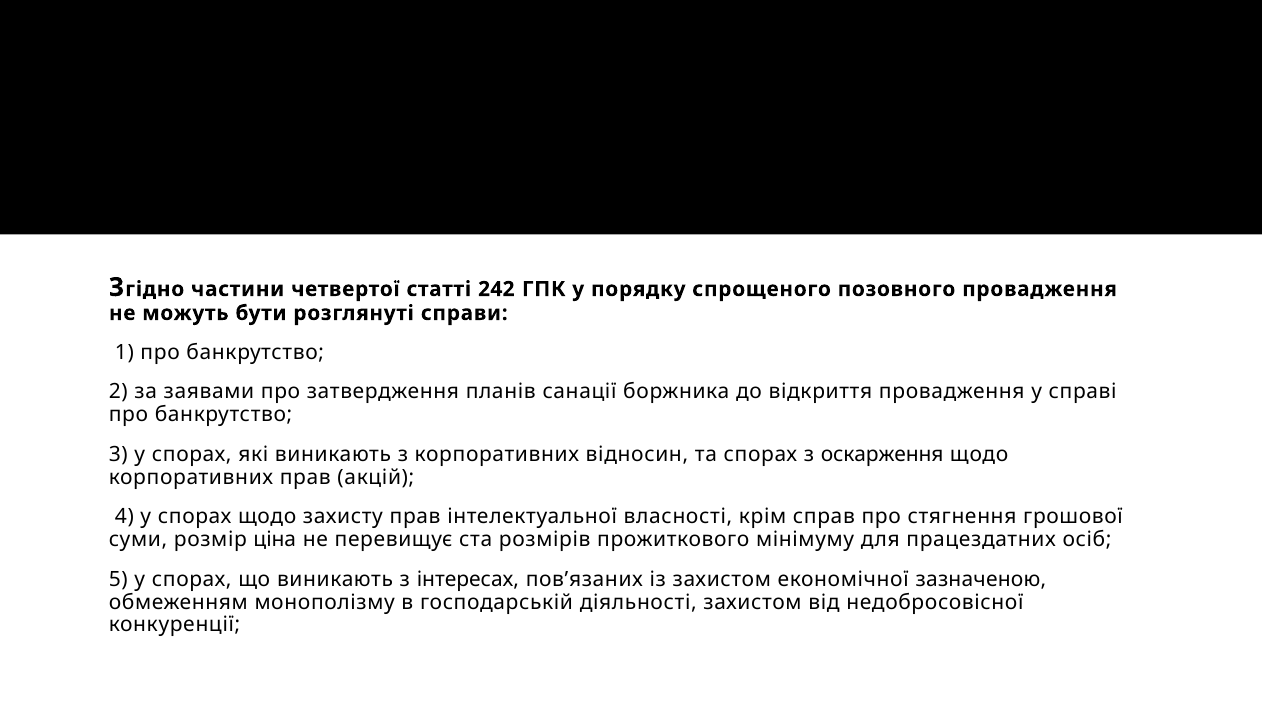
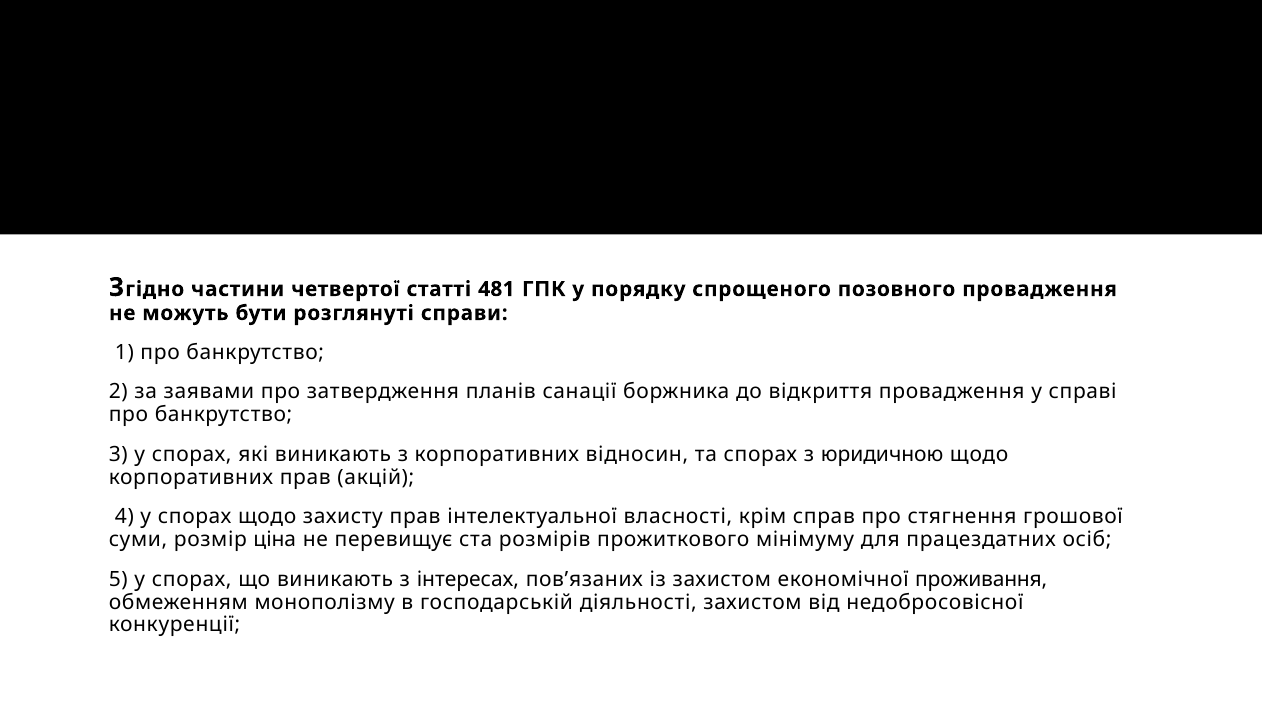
242: 242 -> 481
оскарження: оскарження -> юридичною
зазначеною: зазначеною -> проживання
